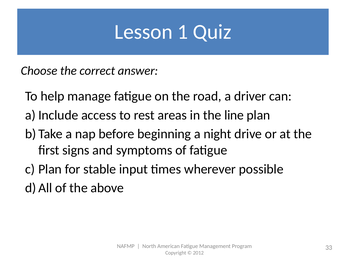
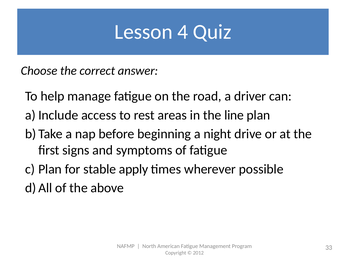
1: 1 -> 4
input: input -> apply
